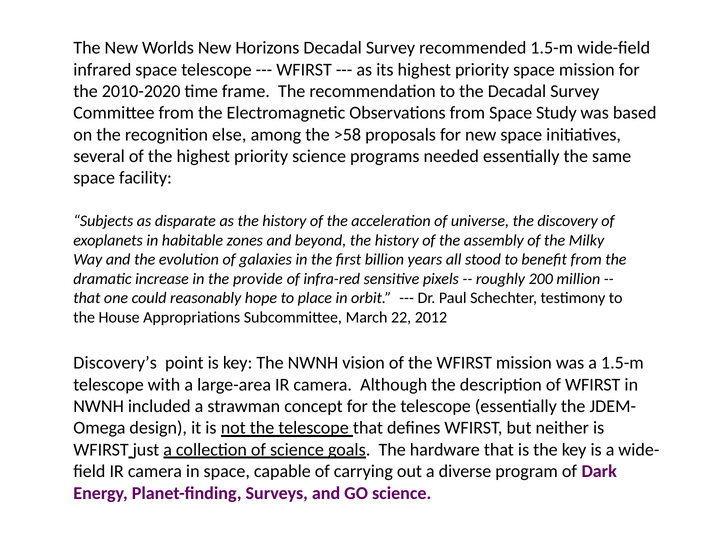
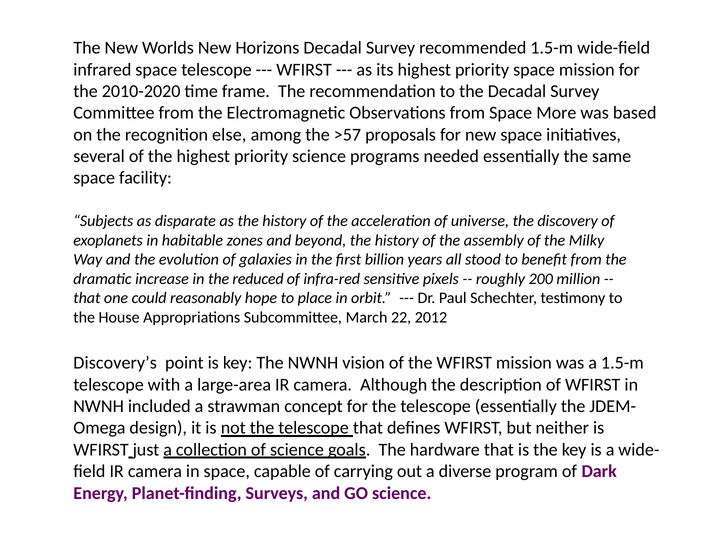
Study: Study -> More
>58: >58 -> >57
provide: provide -> reduced
